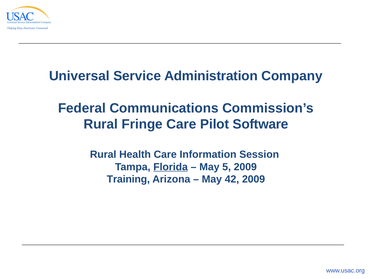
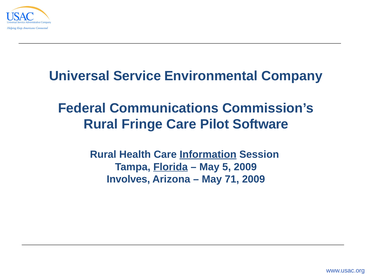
Administration: Administration -> Environmental
Information underline: none -> present
Training: Training -> Involves
42: 42 -> 71
